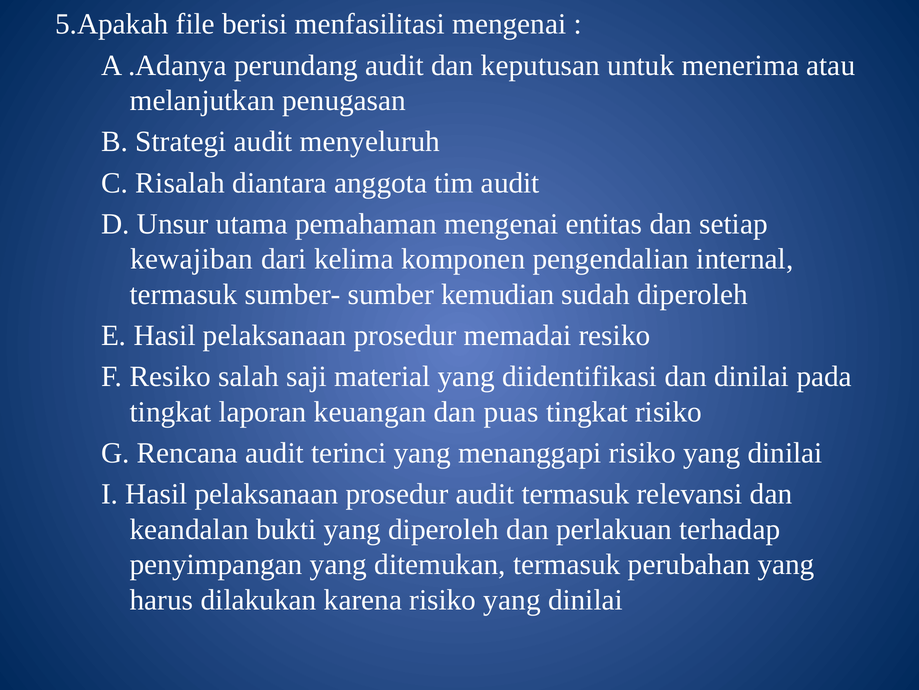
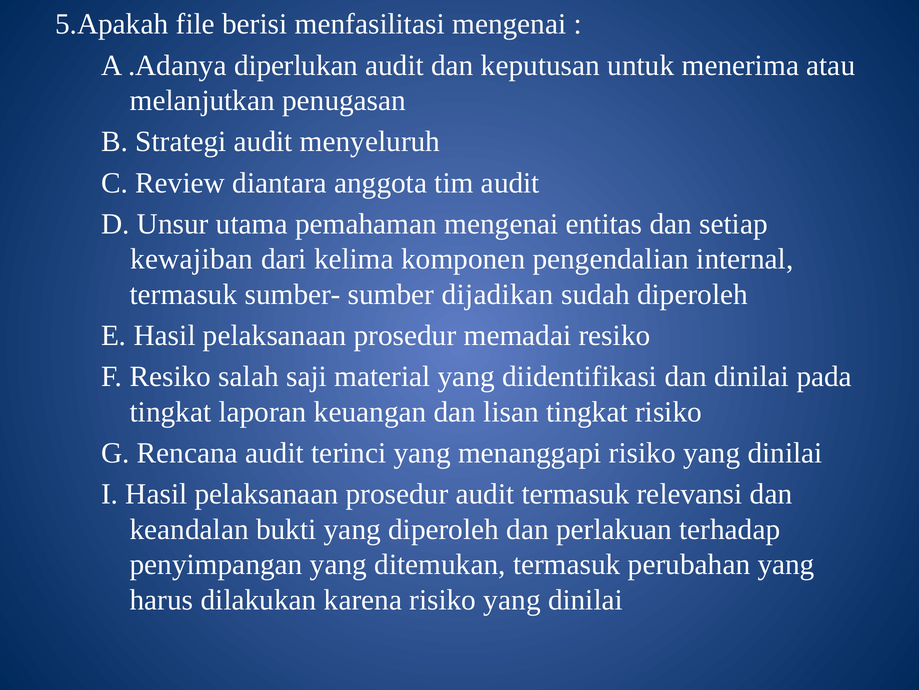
perundang: perundang -> diperlukan
Risalah: Risalah -> Review
kemudian: kemudian -> dijadikan
puas: puas -> lisan
